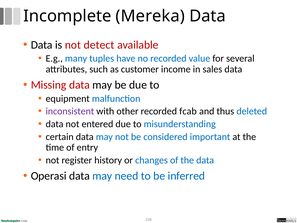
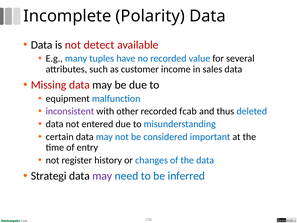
Mereka: Mereka -> Polarity
Operasi: Operasi -> Strategi
may at (102, 176) colour: blue -> purple
